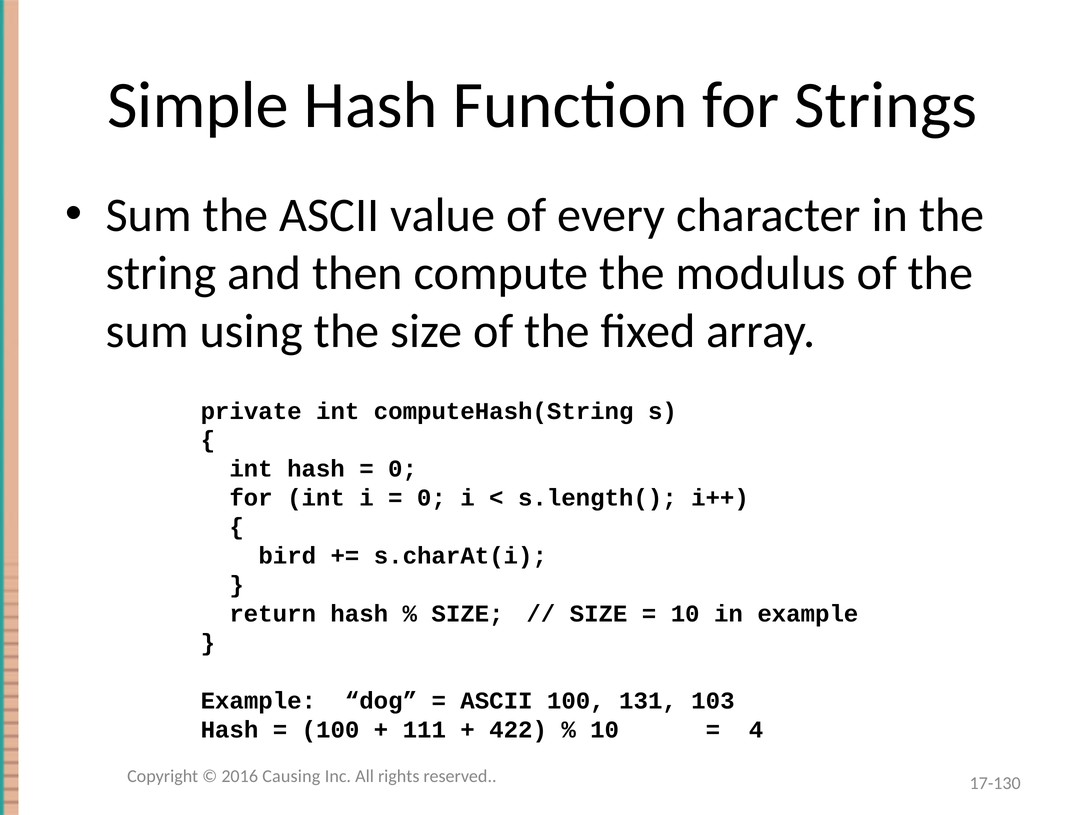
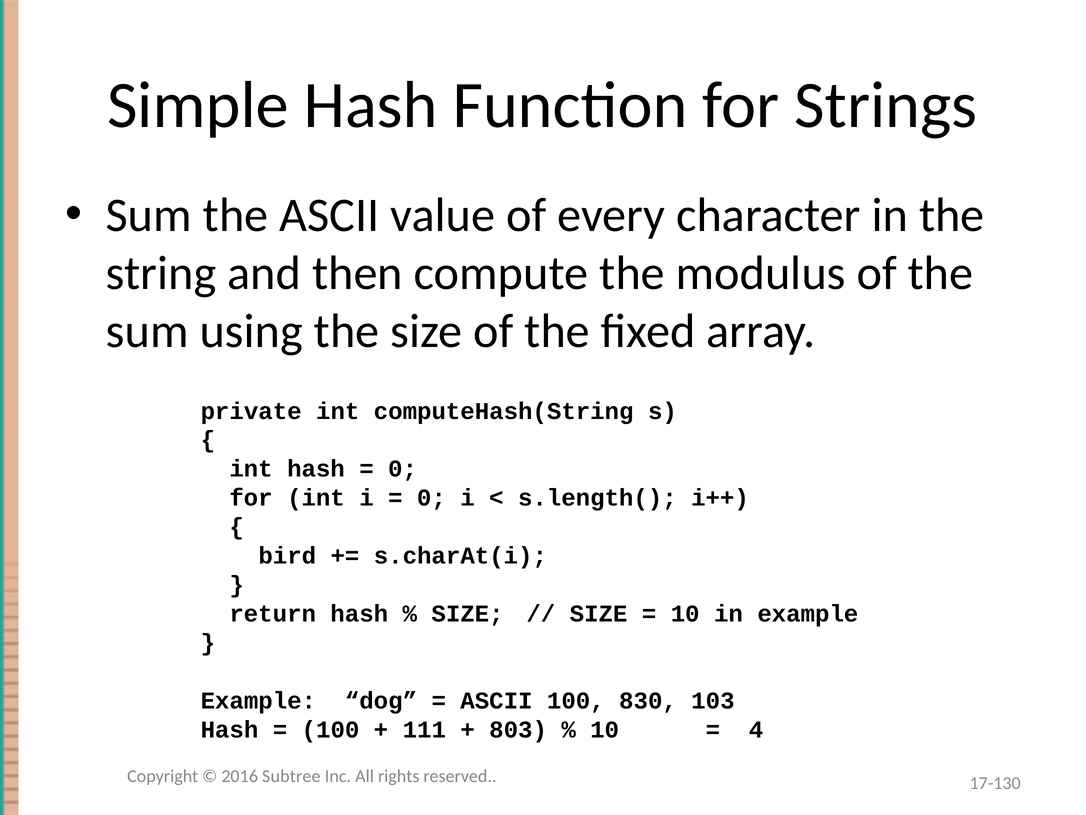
131: 131 -> 830
422: 422 -> 803
Causing: Causing -> Subtree
